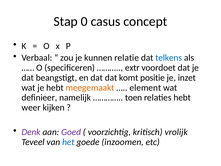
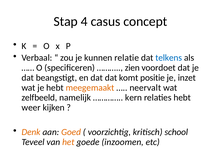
0: 0 -> 4
extr: extr -> zien
element: element -> neervalt
definieer: definieer -> zelfbeeld
toen: toen -> kern
Denk colour: purple -> orange
Goed colour: purple -> orange
vrolijk: vrolijk -> school
het colour: blue -> orange
